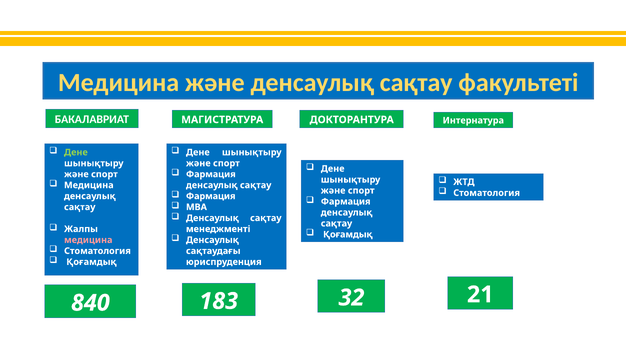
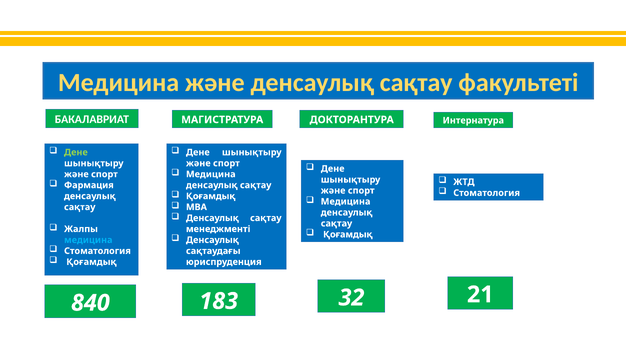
Фармация at (211, 174): Фармация -> Медицина
Медицина at (89, 185): Медицина -> Фармация
Фармация at (211, 196): Фармация -> Қоғамдық
Фармация at (346, 202): Фармация -> Медицина
медицина at (88, 240) colour: pink -> light blue
